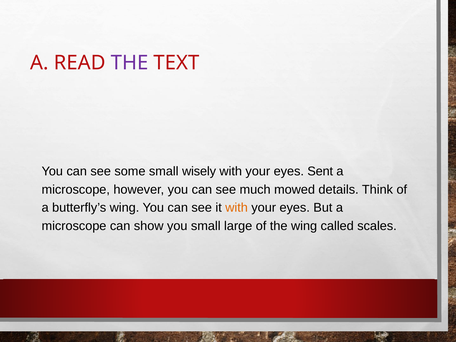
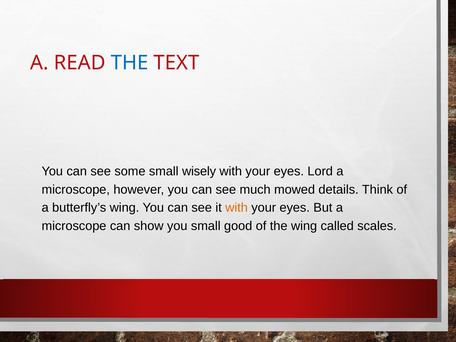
THE at (130, 63) colour: purple -> blue
Sent: Sent -> Lord
large: large -> good
